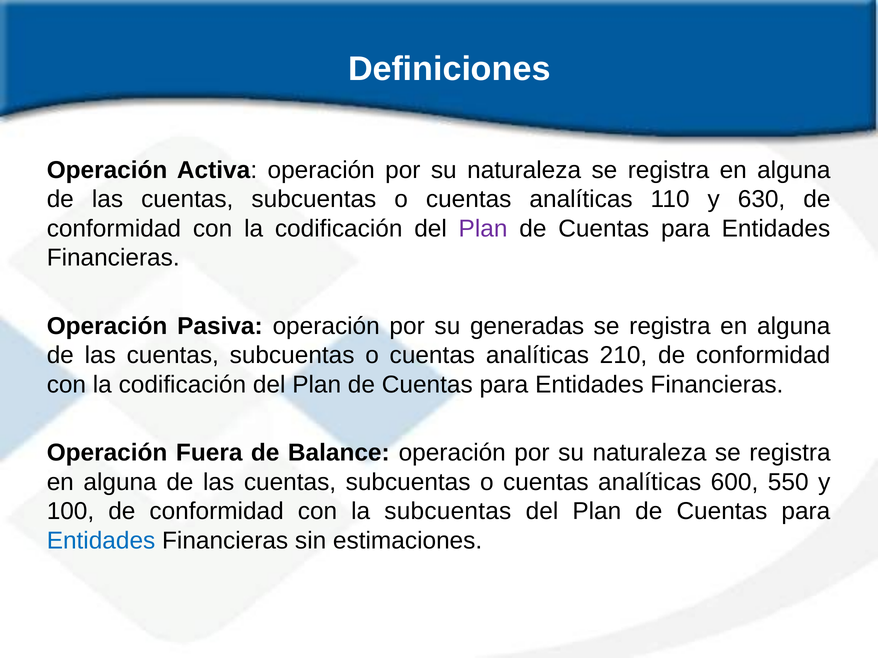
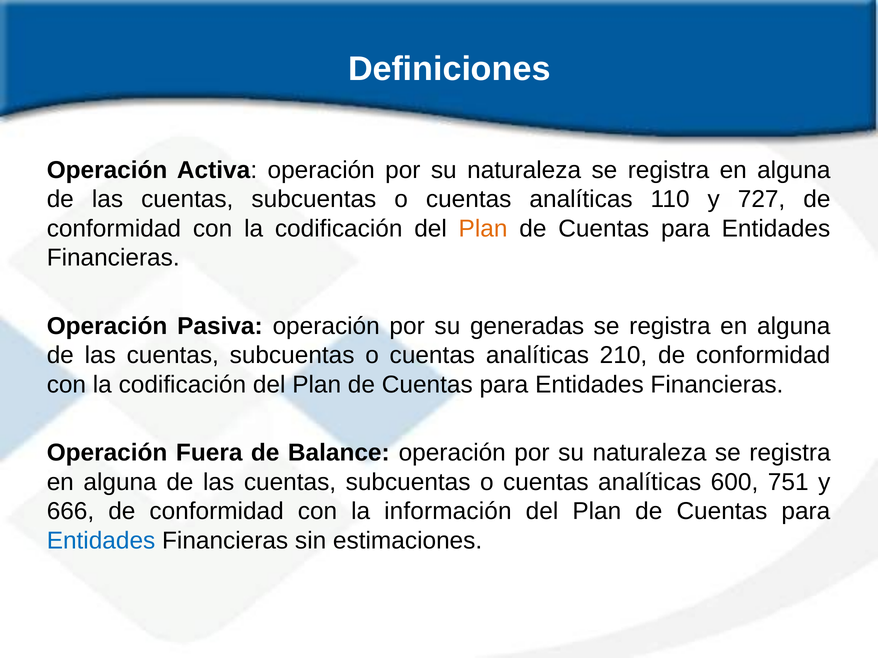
630: 630 -> 727
Plan at (483, 229) colour: purple -> orange
550: 550 -> 751
100: 100 -> 666
la subcuentas: subcuentas -> información
